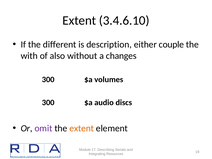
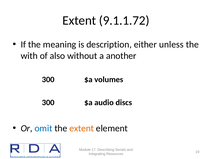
3.4.6.10: 3.4.6.10 -> 9.1.1.72
different: different -> meaning
couple: couple -> unless
changes: changes -> another
omit colour: purple -> blue
